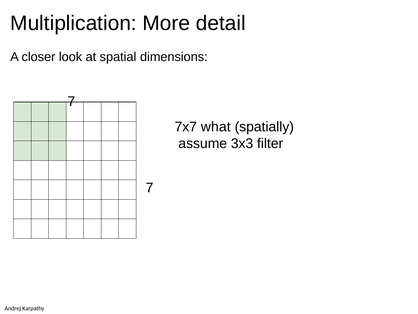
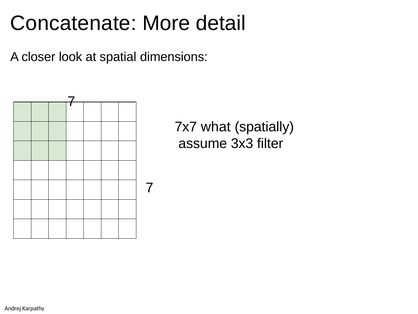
Multiplication: Multiplication -> Concatenate
